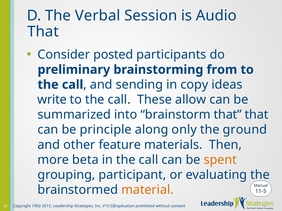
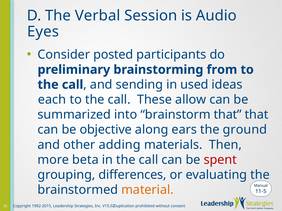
That at (43, 32): That -> Eyes
copy: copy -> used
write: write -> each
principle: principle -> objective
only: only -> ears
feature: feature -> adding
spent colour: orange -> red
participant: participant -> differences
